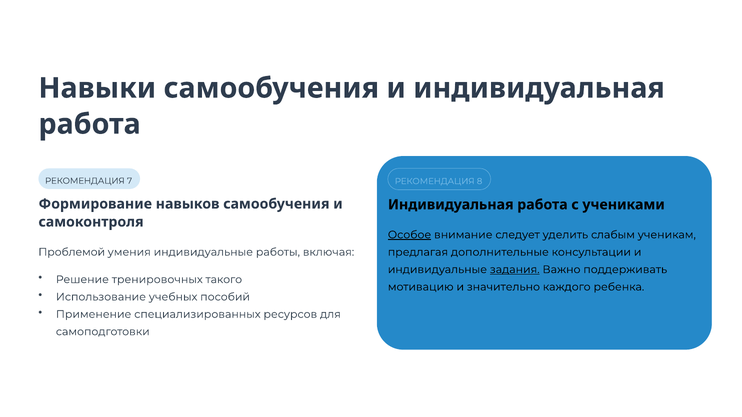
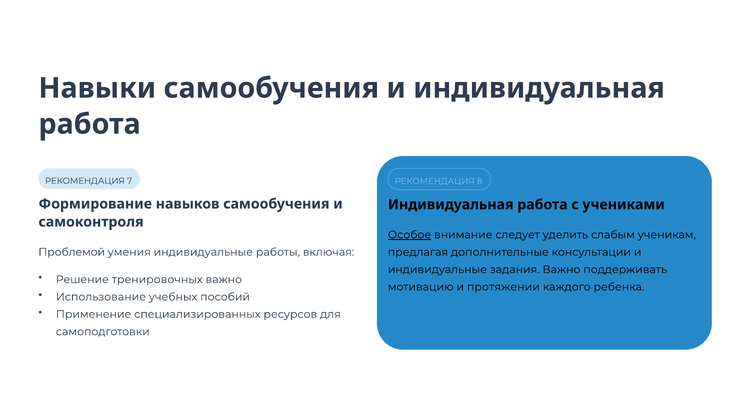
задания underline: present -> none
тренировочных такого: такого -> важно
значительно: значительно -> протяжении
